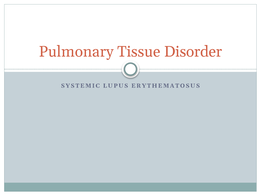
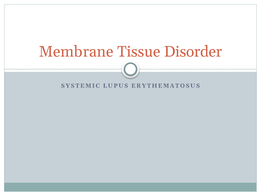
Pulmonary: Pulmonary -> Membrane
